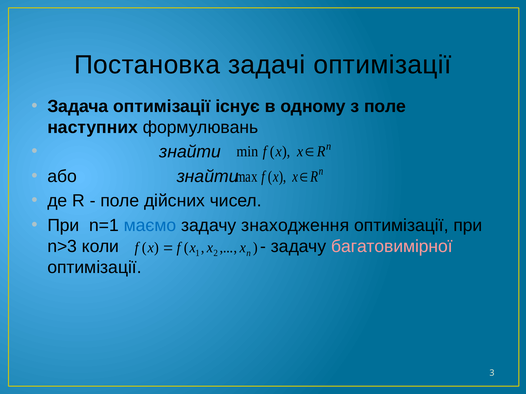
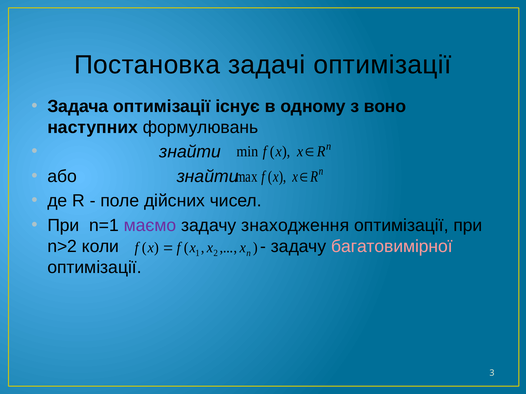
з поле: поле -> воно
маємо colour: blue -> purple
n>3: n>3 -> n>2
